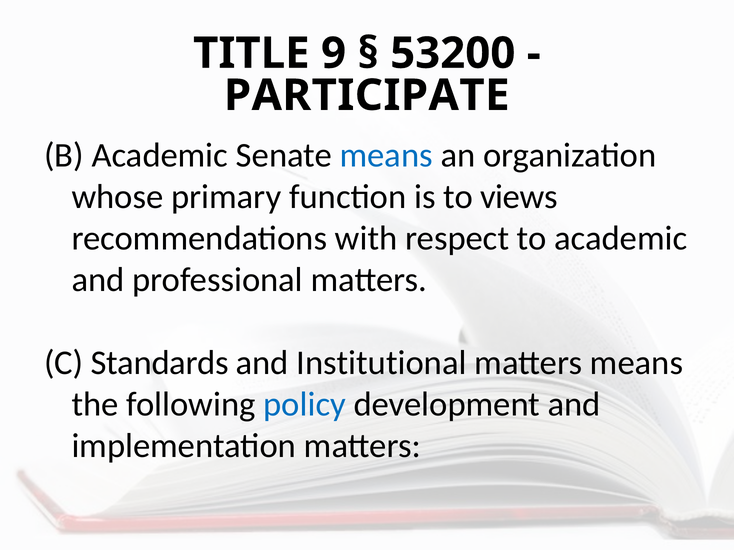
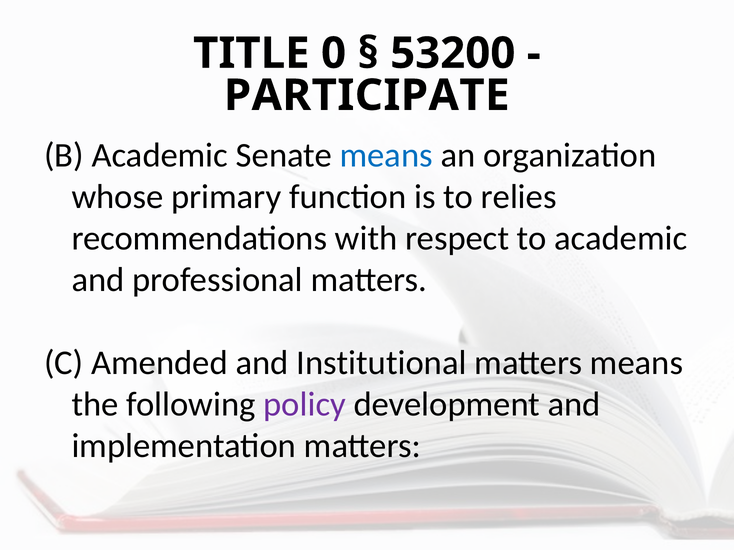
9: 9 -> 0
views: views -> relies
Standards: Standards -> Amended
policy colour: blue -> purple
